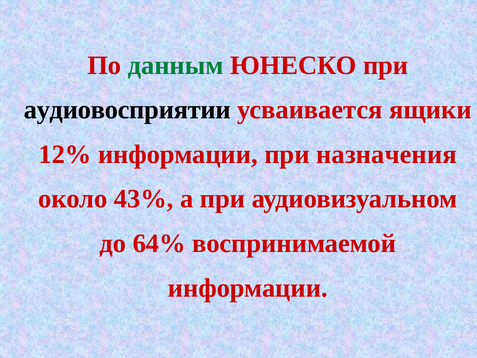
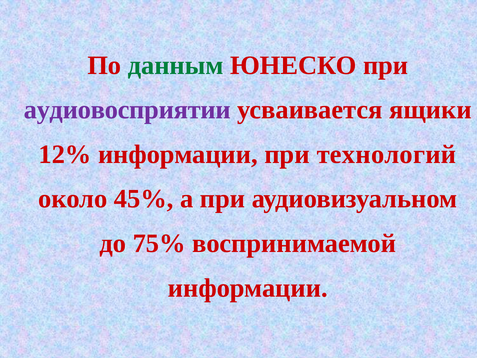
аудиовосприятии colour: black -> purple
назначения: назначения -> технологий
43%: 43% -> 45%
64%: 64% -> 75%
